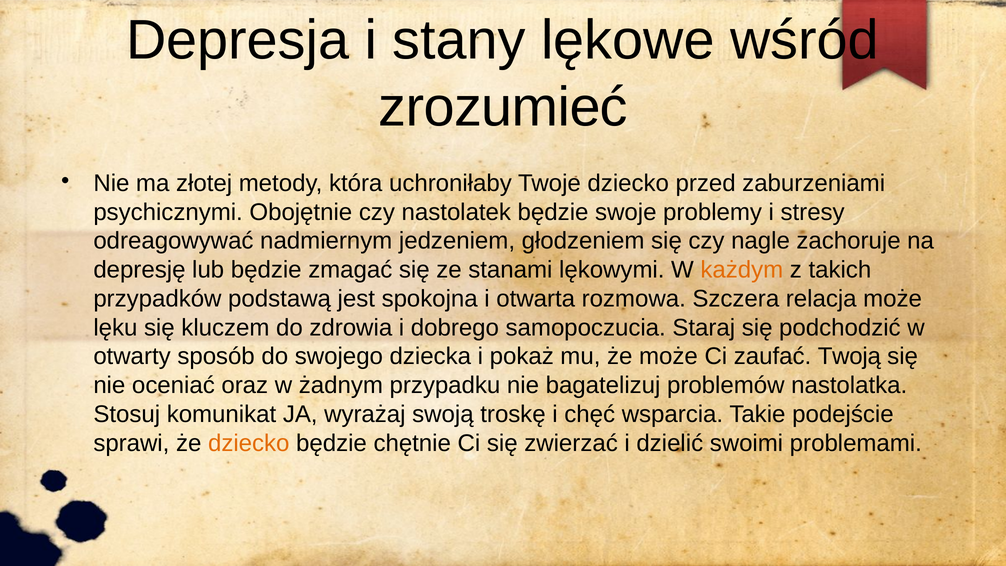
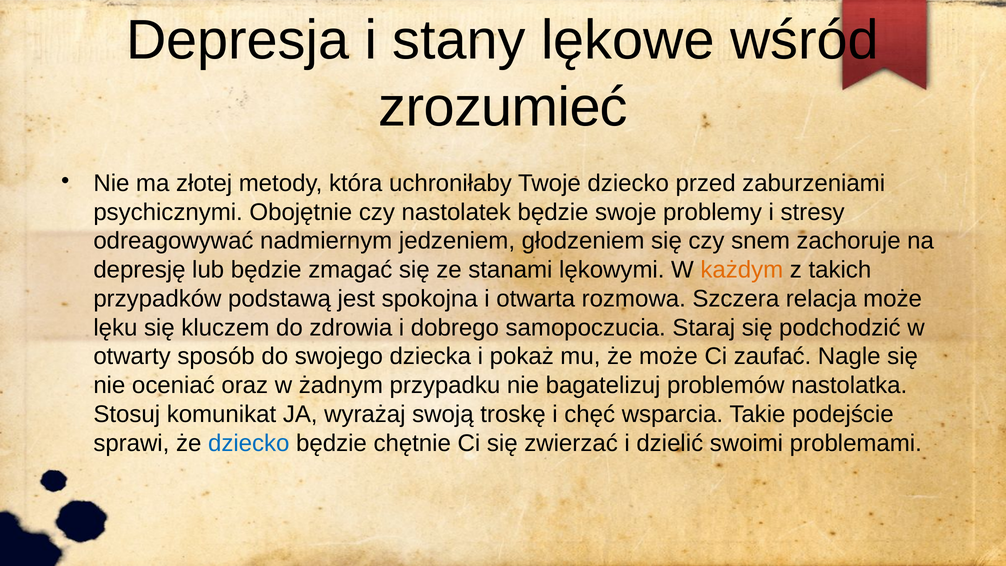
nagle: nagle -> snem
Twoją: Twoją -> Nagle
dziecko at (249, 443) colour: orange -> blue
